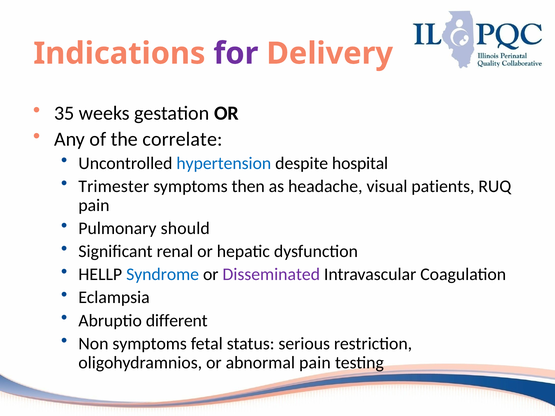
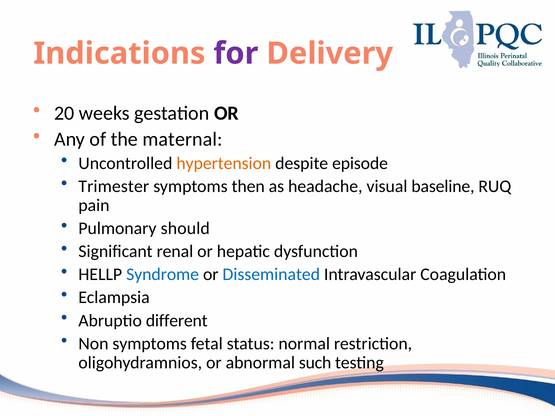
35: 35 -> 20
correlate: correlate -> maternal
hypertension colour: blue -> orange
hospital: hospital -> episode
patients: patients -> baseline
Disseminated colour: purple -> blue
serious: serious -> normal
abnormal pain: pain -> such
